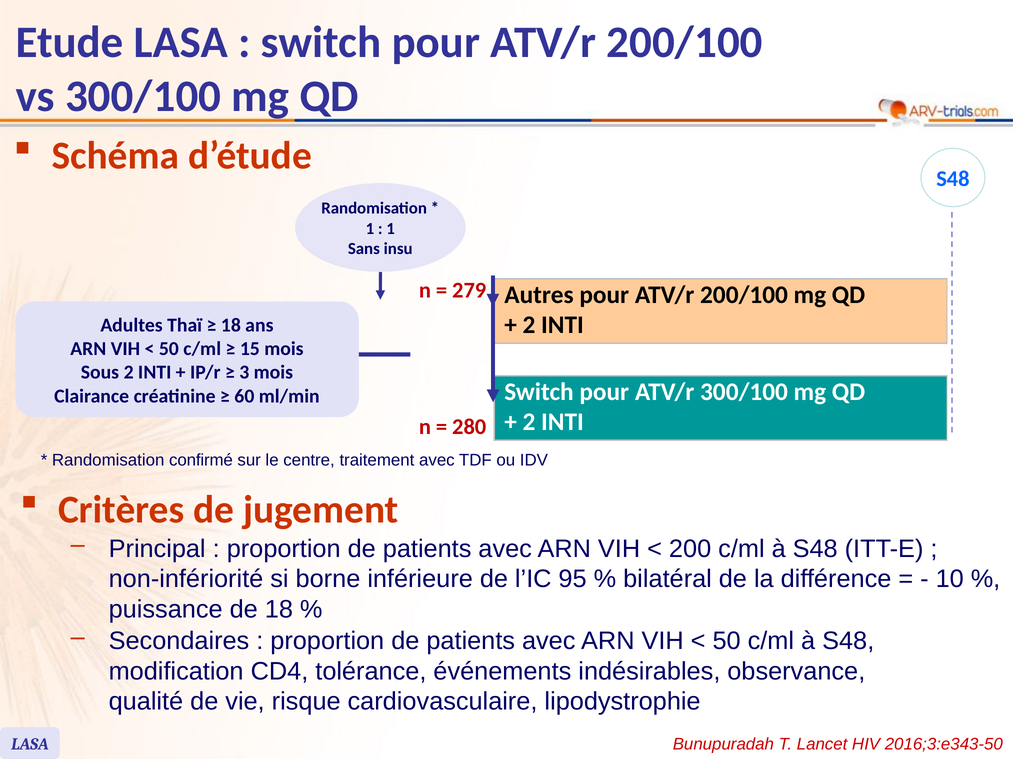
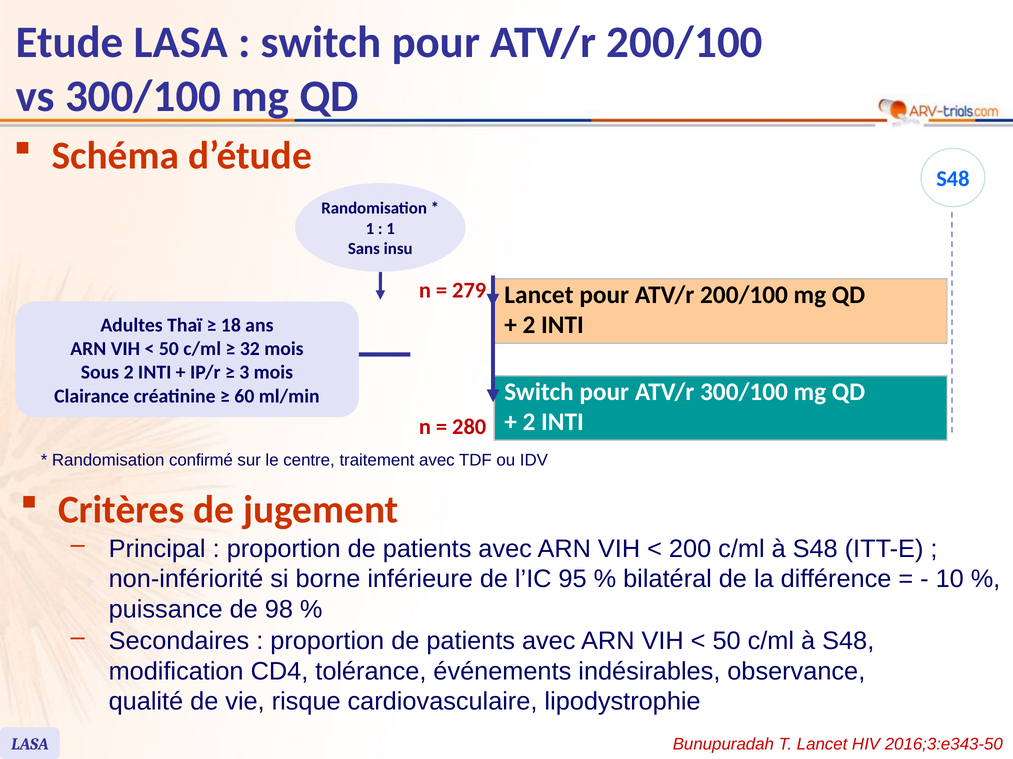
Autres at (539, 295): Autres -> Lancet
15: 15 -> 32
de 18: 18 -> 98
